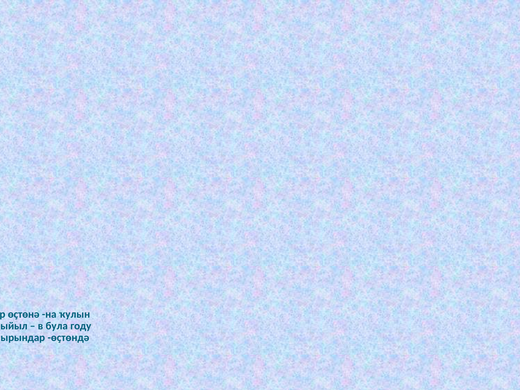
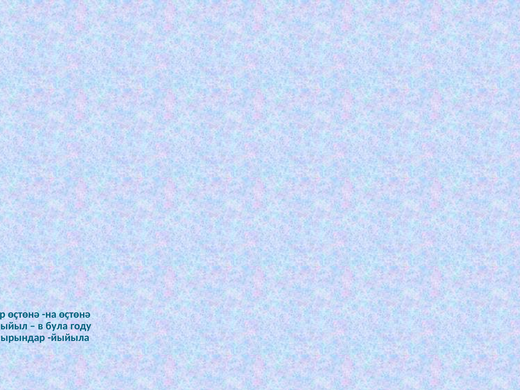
на ҡулын: ҡулын -> өҫтөнә
өҫтөндә: өҫтөндә -> йыйыла
